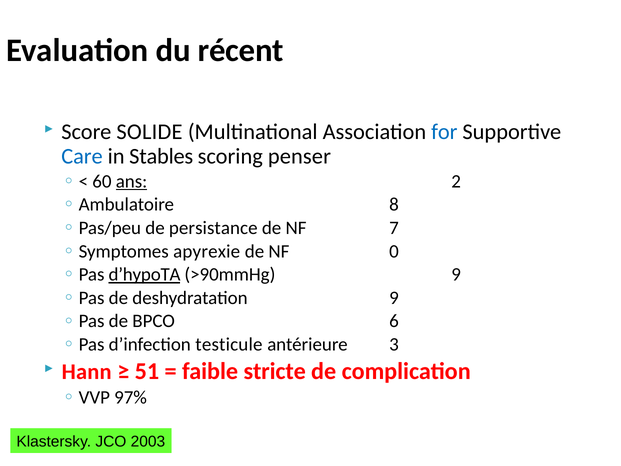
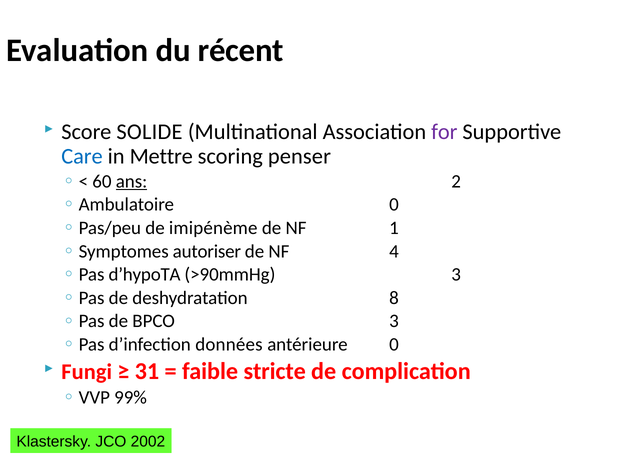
for colour: blue -> purple
Stables: Stables -> Mettre
8 at (394, 205): 8 -> 0
persistance: persistance -> imipénème
7: 7 -> 1
apyrexie: apyrexie -> autoriser
0: 0 -> 4
d’hypoTA underline: present -> none
>90mmHg 9: 9 -> 3
deshydratation 9: 9 -> 8
BPCO 6: 6 -> 3
testicule: testicule -> données
antérieure 3: 3 -> 0
Hann: Hann -> Fungi
51: 51 -> 31
97%: 97% -> 99%
2003: 2003 -> 2002
